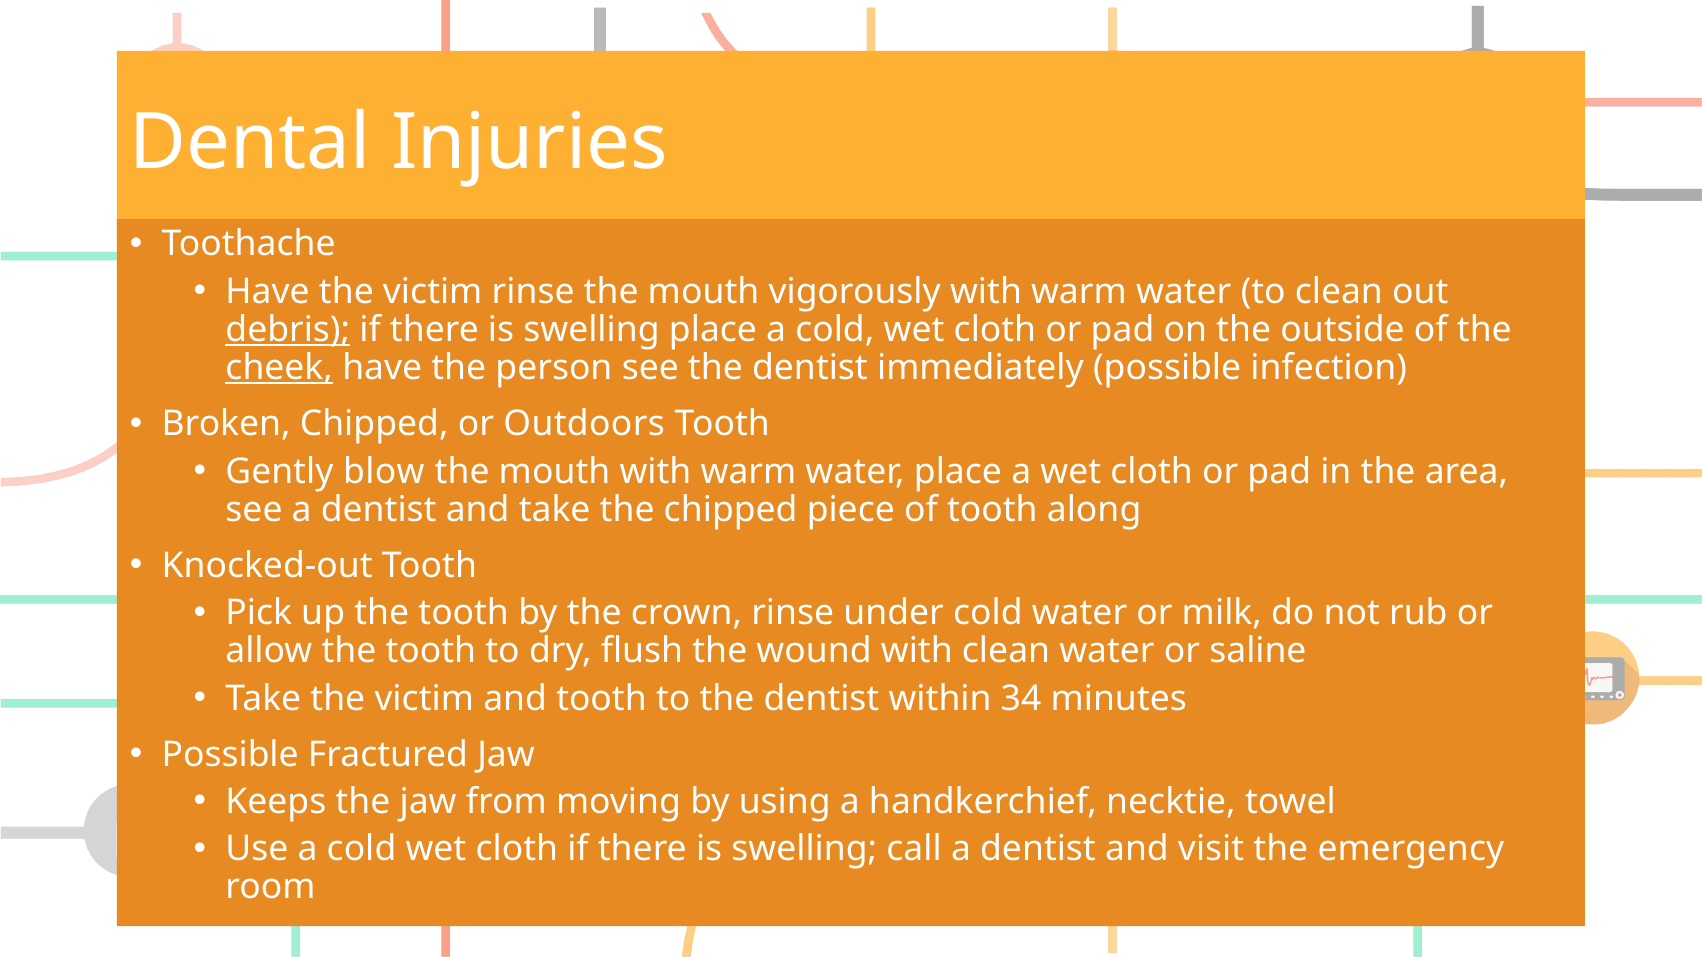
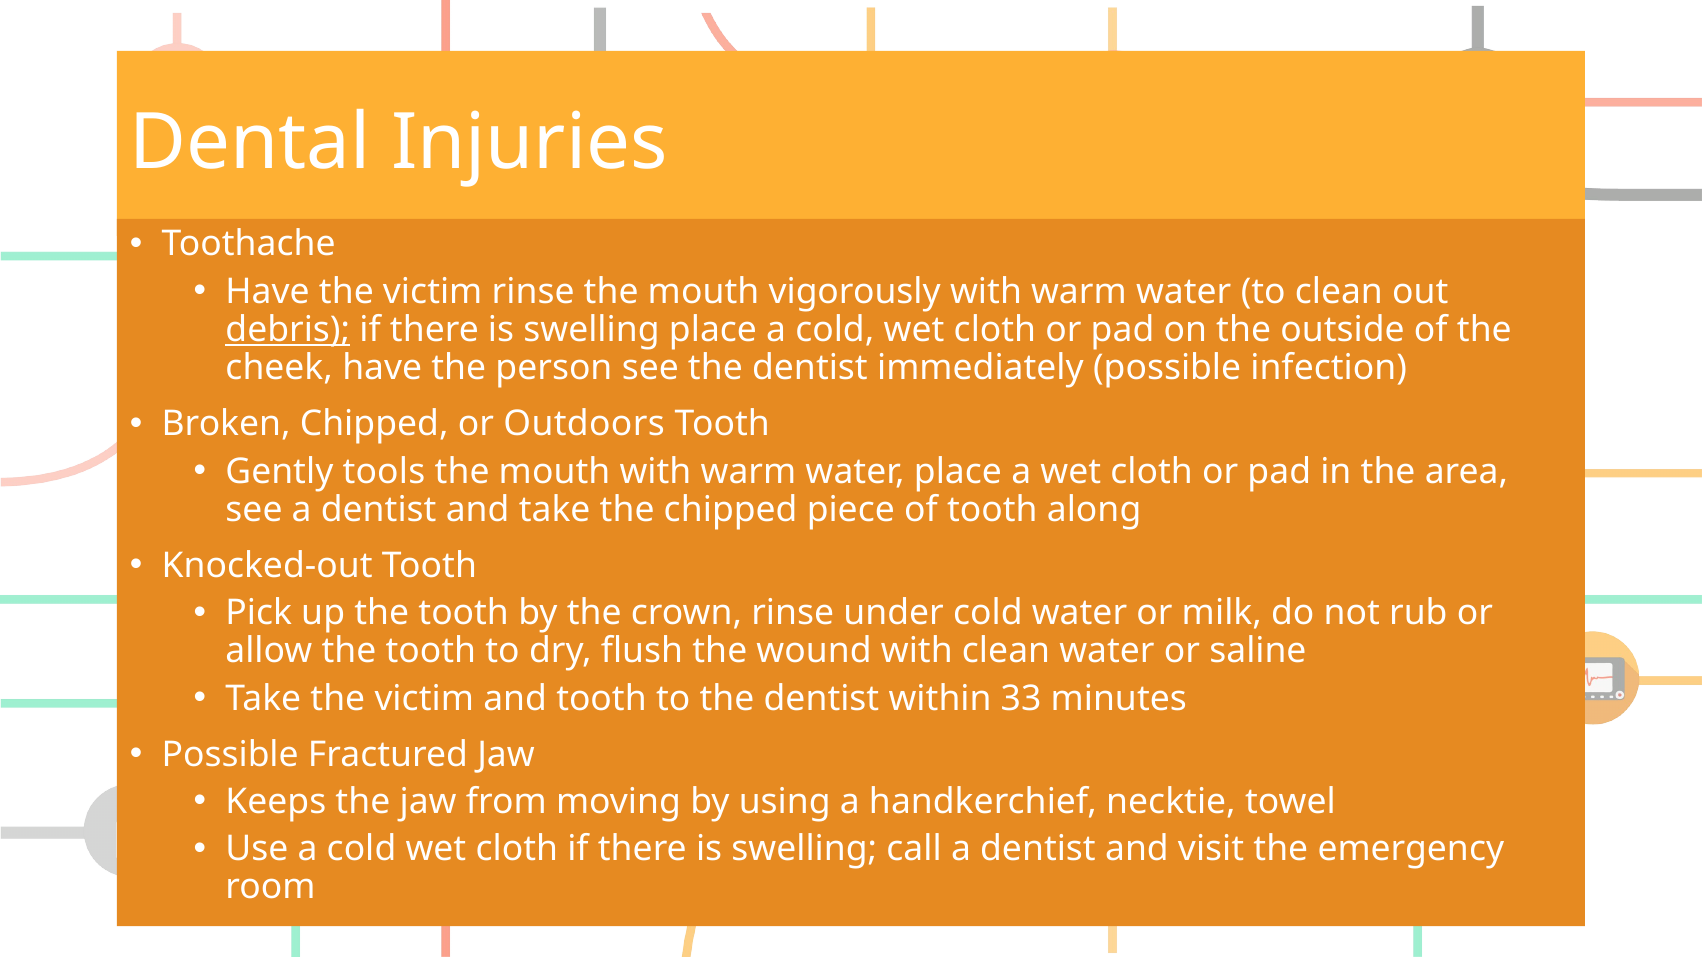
cheek underline: present -> none
blow: blow -> tools
34: 34 -> 33
